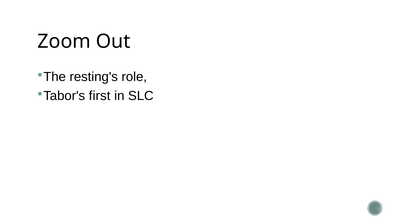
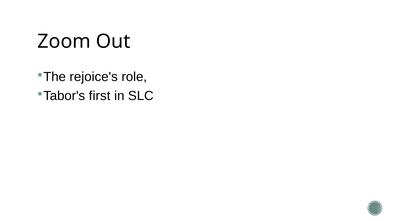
resting's: resting's -> rejoice's
